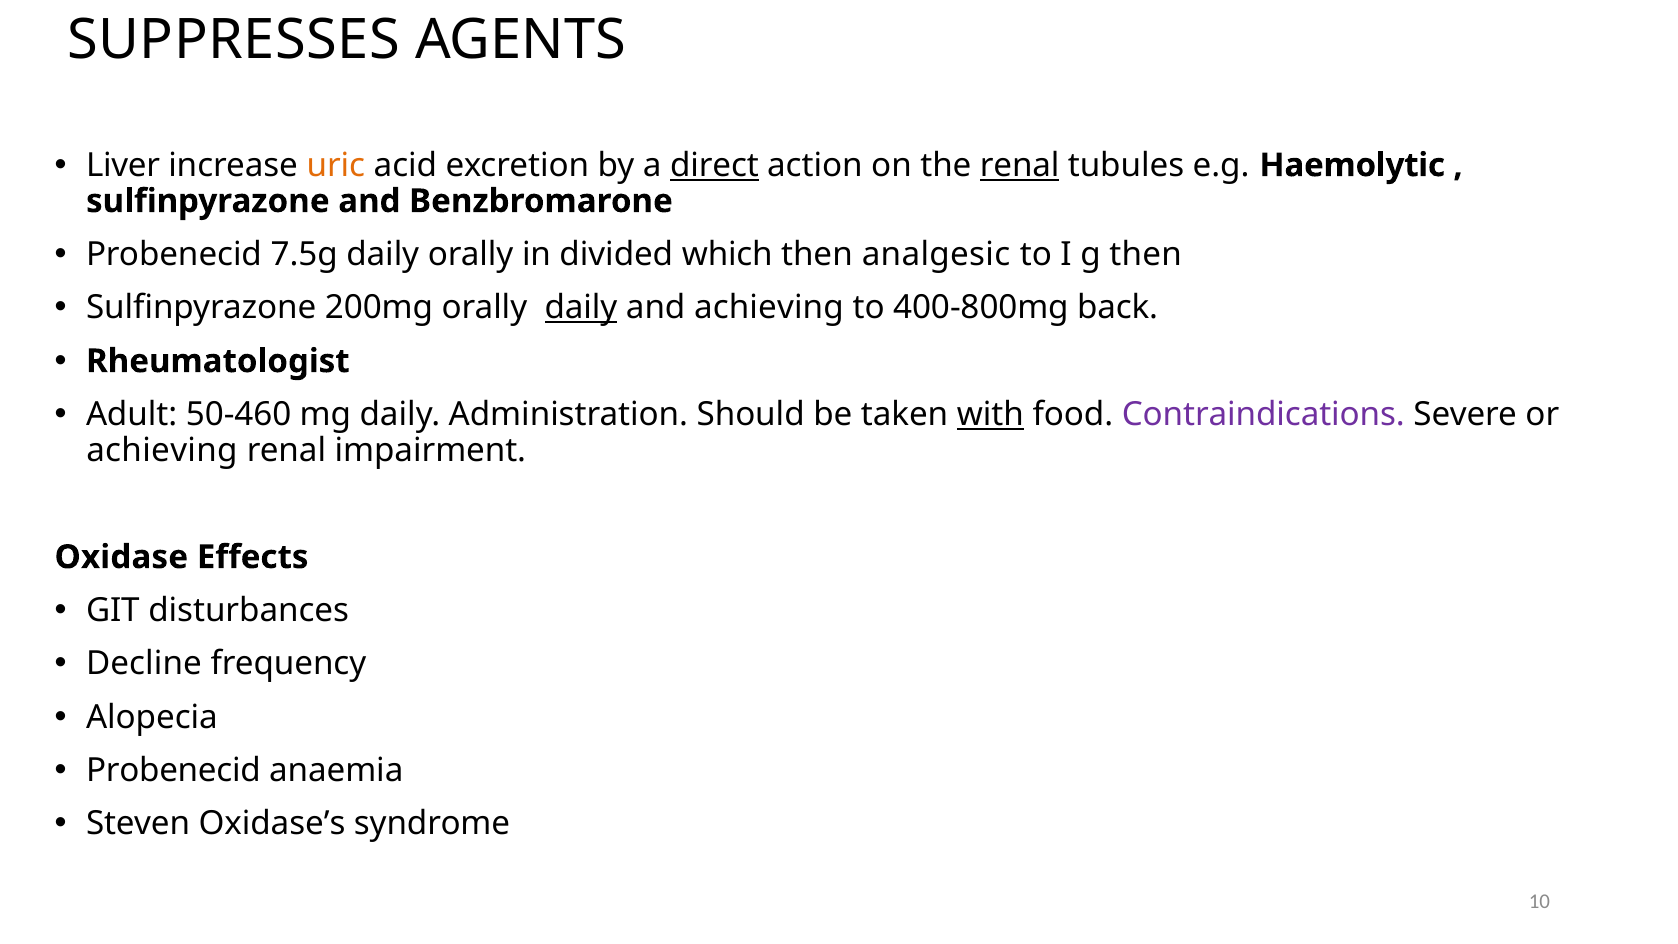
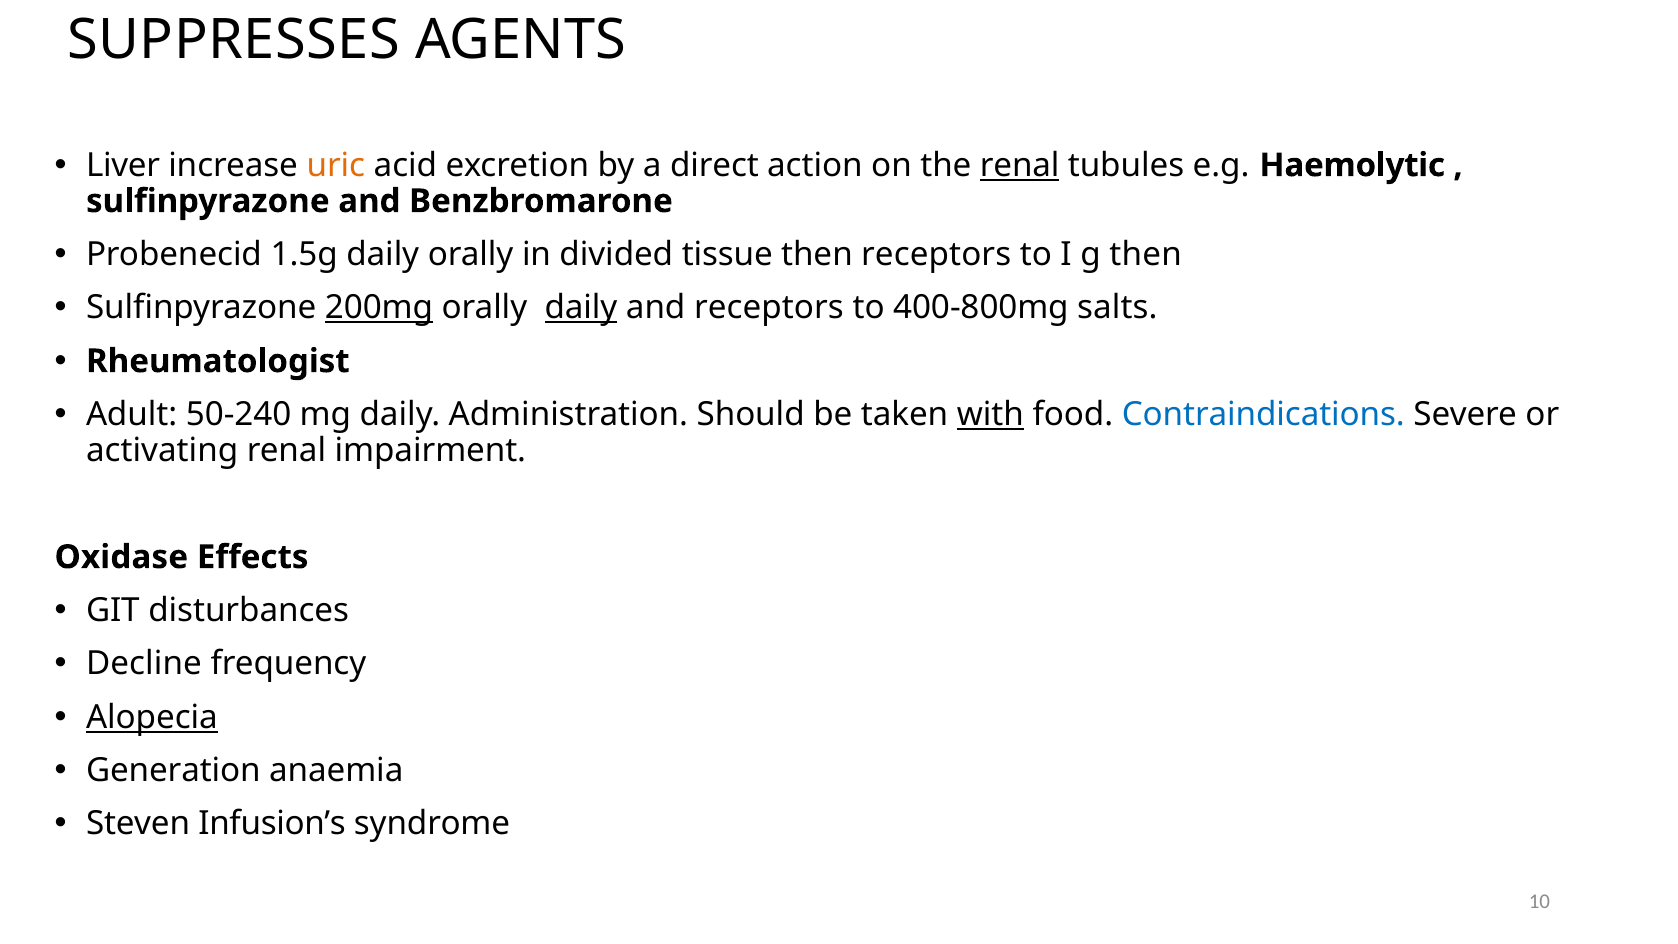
direct underline: present -> none
7.5g: 7.5g -> 1.5g
which: which -> tissue
then analgesic: analgesic -> receptors
200mg underline: none -> present
and achieving: achieving -> receptors
back: back -> salts
50-460: 50-460 -> 50-240
Contraindications colour: purple -> blue
achieving at (162, 450): achieving -> activating
Alopecia underline: none -> present
Probenecid at (173, 771): Probenecid -> Generation
Oxidase’s: Oxidase’s -> Infusion’s
